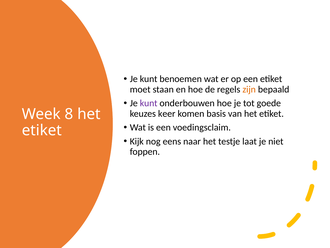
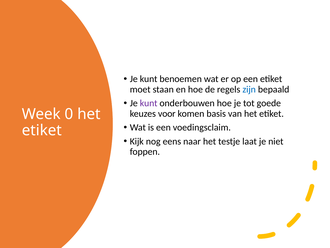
zijn colour: orange -> blue
keer: keer -> voor
8: 8 -> 0
